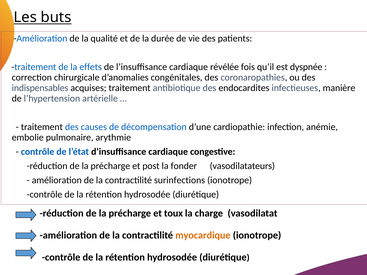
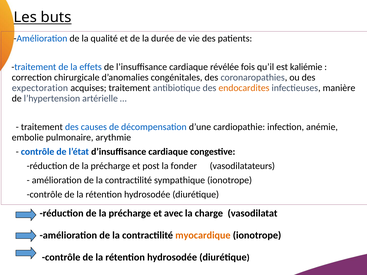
dyspnée: dyspnée -> kaliémie
indispensables: indispensables -> expectoration
endocardites colour: black -> orange
surinfections: surinfections -> sympathique
toux: toux -> avec
